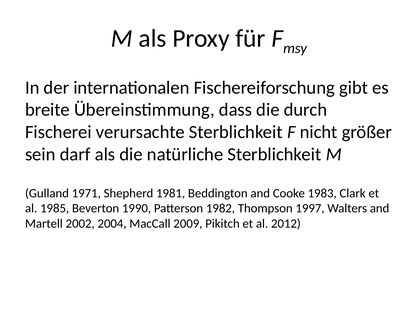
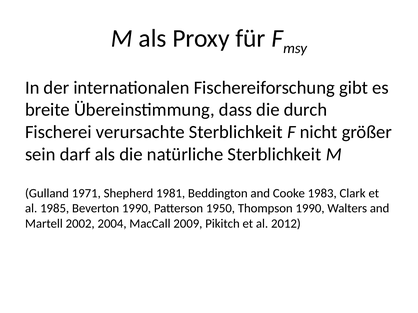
1982: 1982 -> 1950
Thompson 1997: 1997 -> 1990
